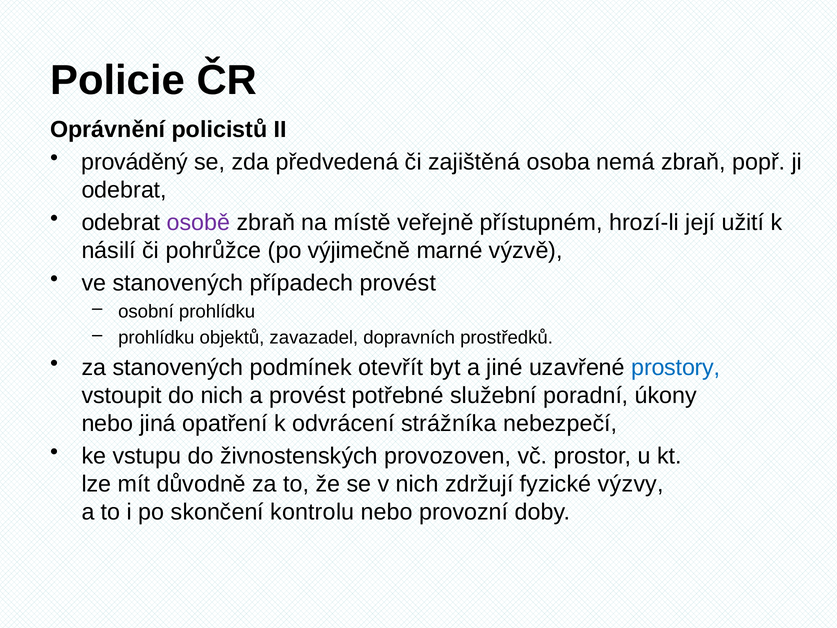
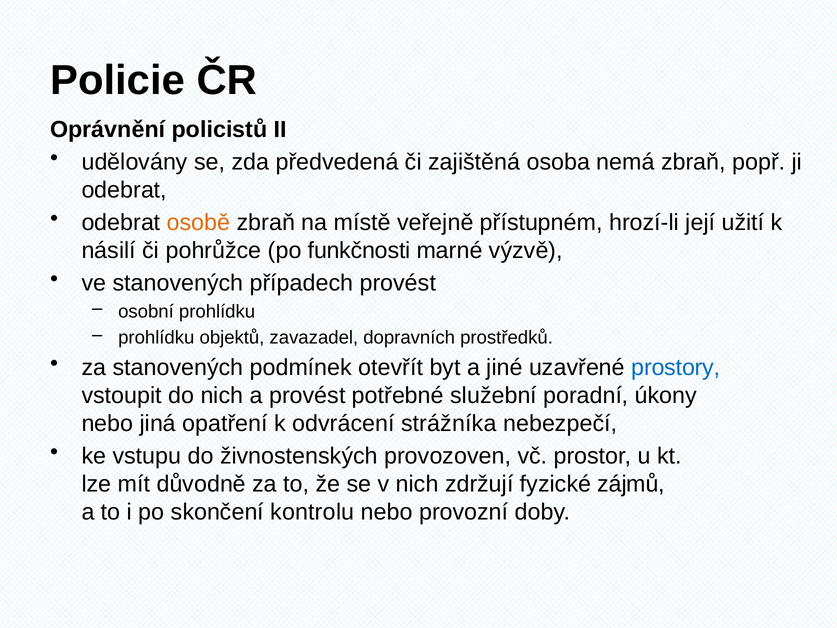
prováděný: prováděný -> udělovány
osobě colour: purple -> orange
výjimečně: výjimečně -> funkčnosti
výzvy: výzvy -> zájmů
